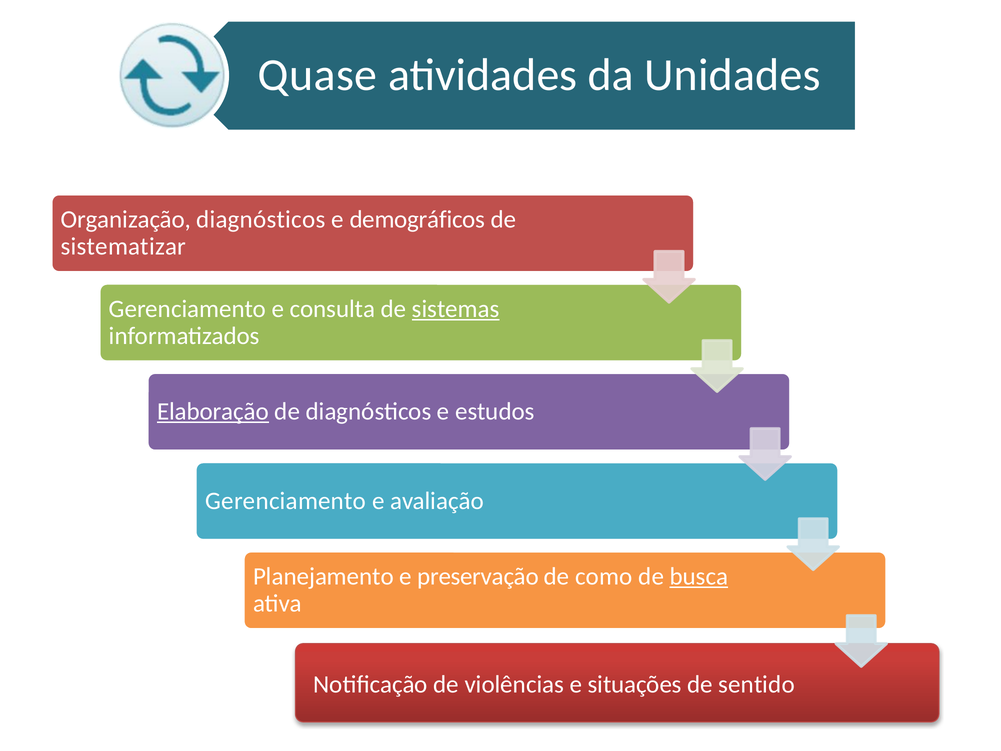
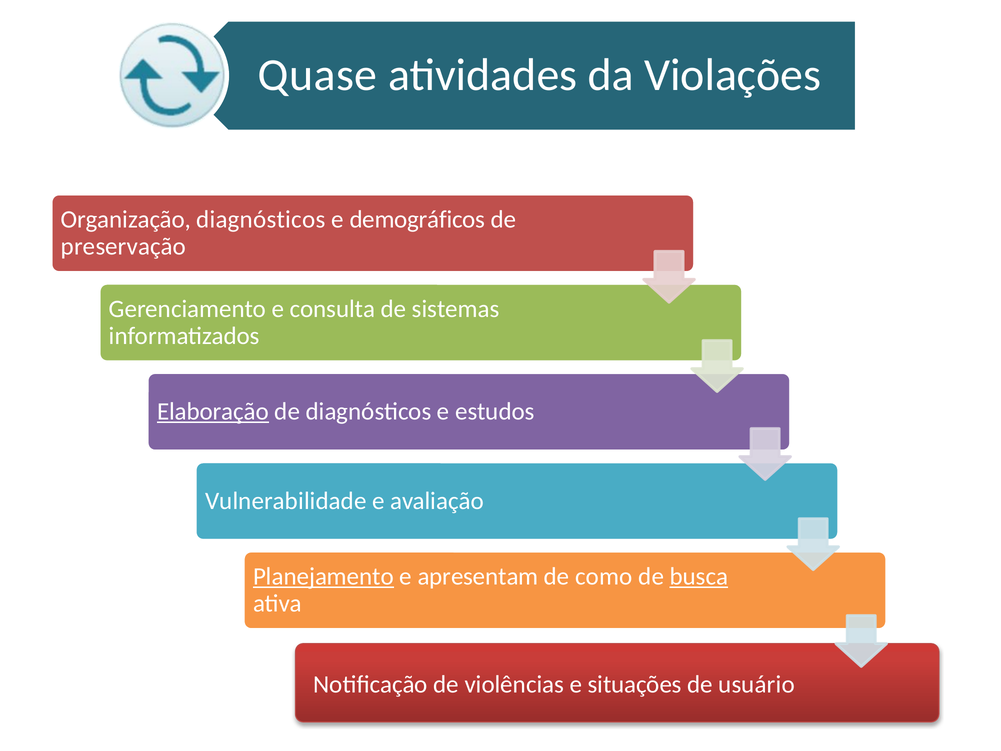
Unidades: Unidades -> Violações
sistematizar: sistematizar -> preservação
sistemas underline: present -> none
Gerenciamento at (286, 501): Gerenciamento -> Vulnerabilidade
Planejamento underline: none -> present
preservação: preservação -> apresentam
sentido: sentido -> usuário
